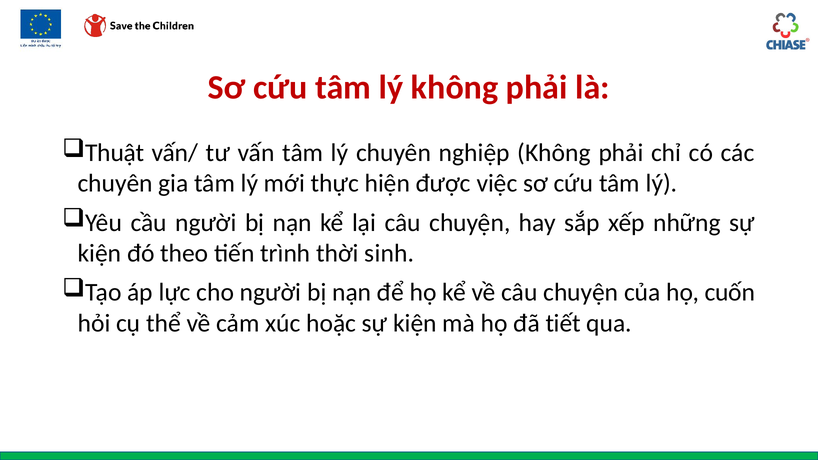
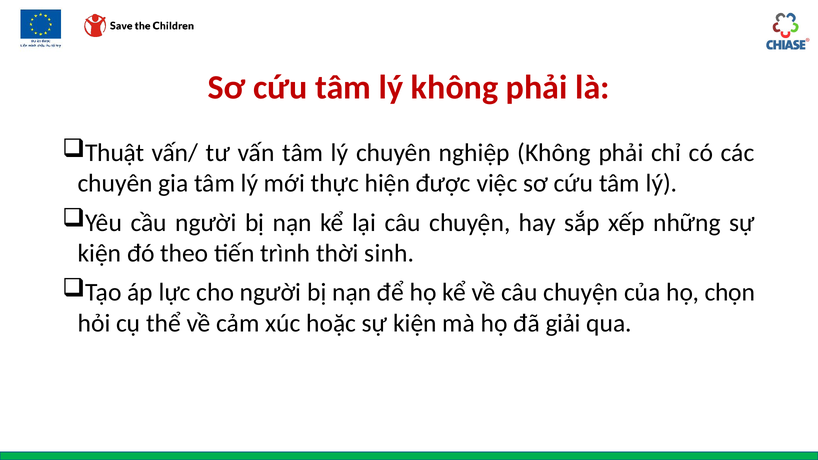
cuốn: cuốn -> chọn
tiết: tiết -> giải
